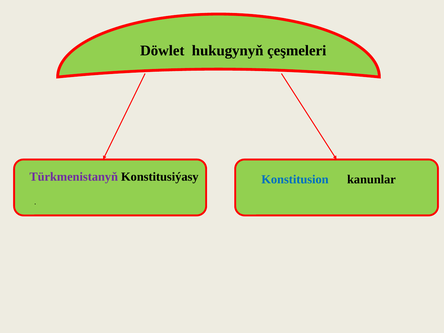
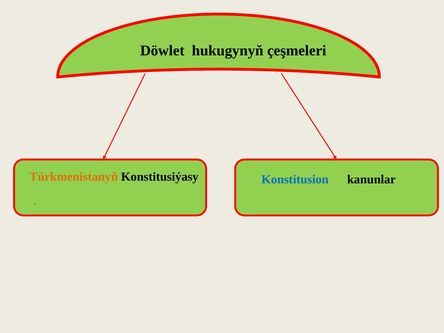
Türkmenistanyň colour: purple -> orange
